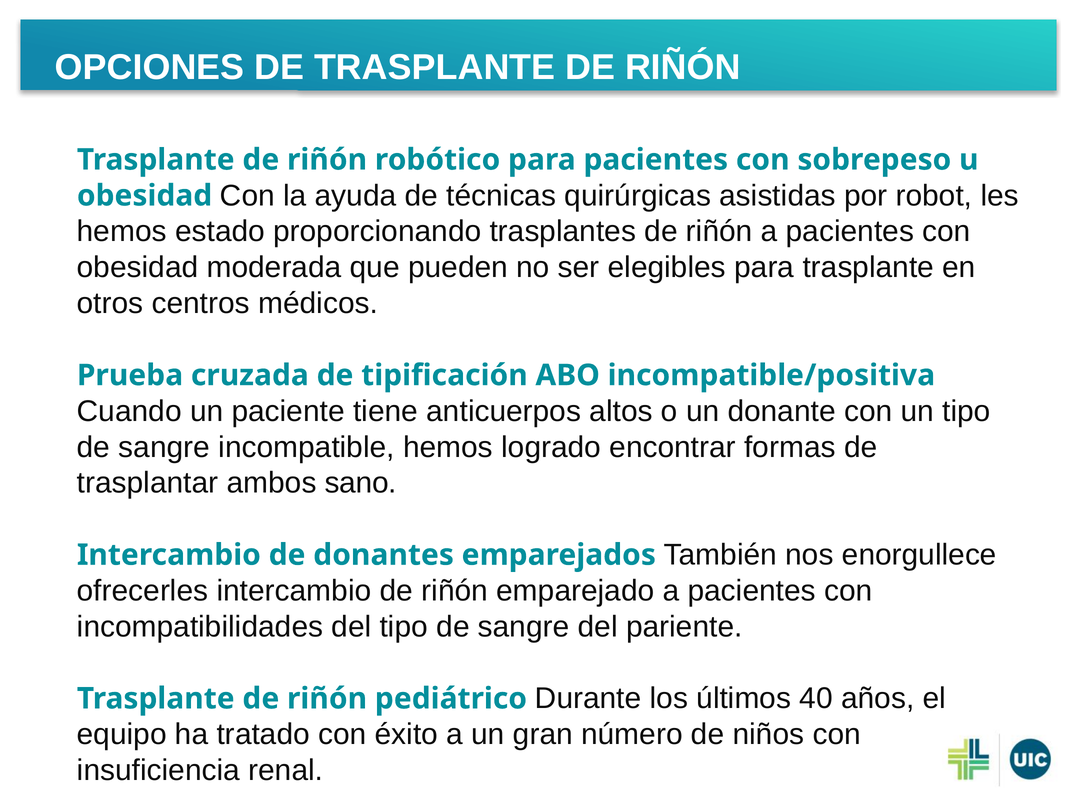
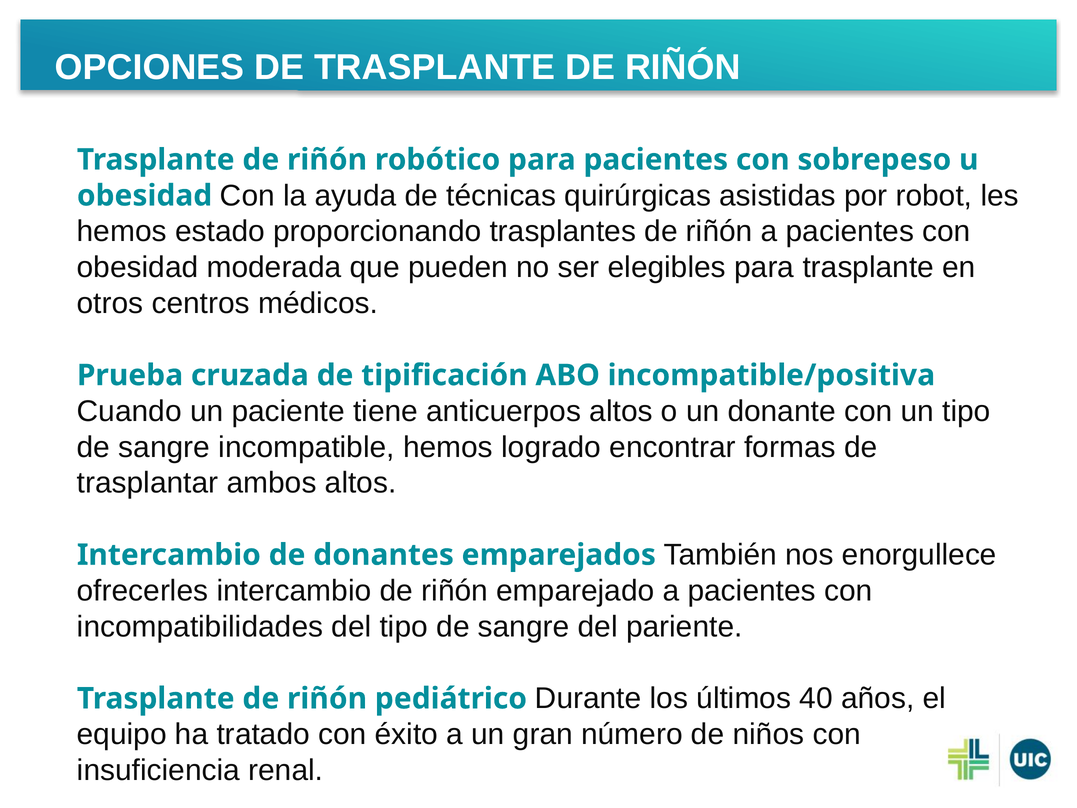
ambos sano: sano -> altos
